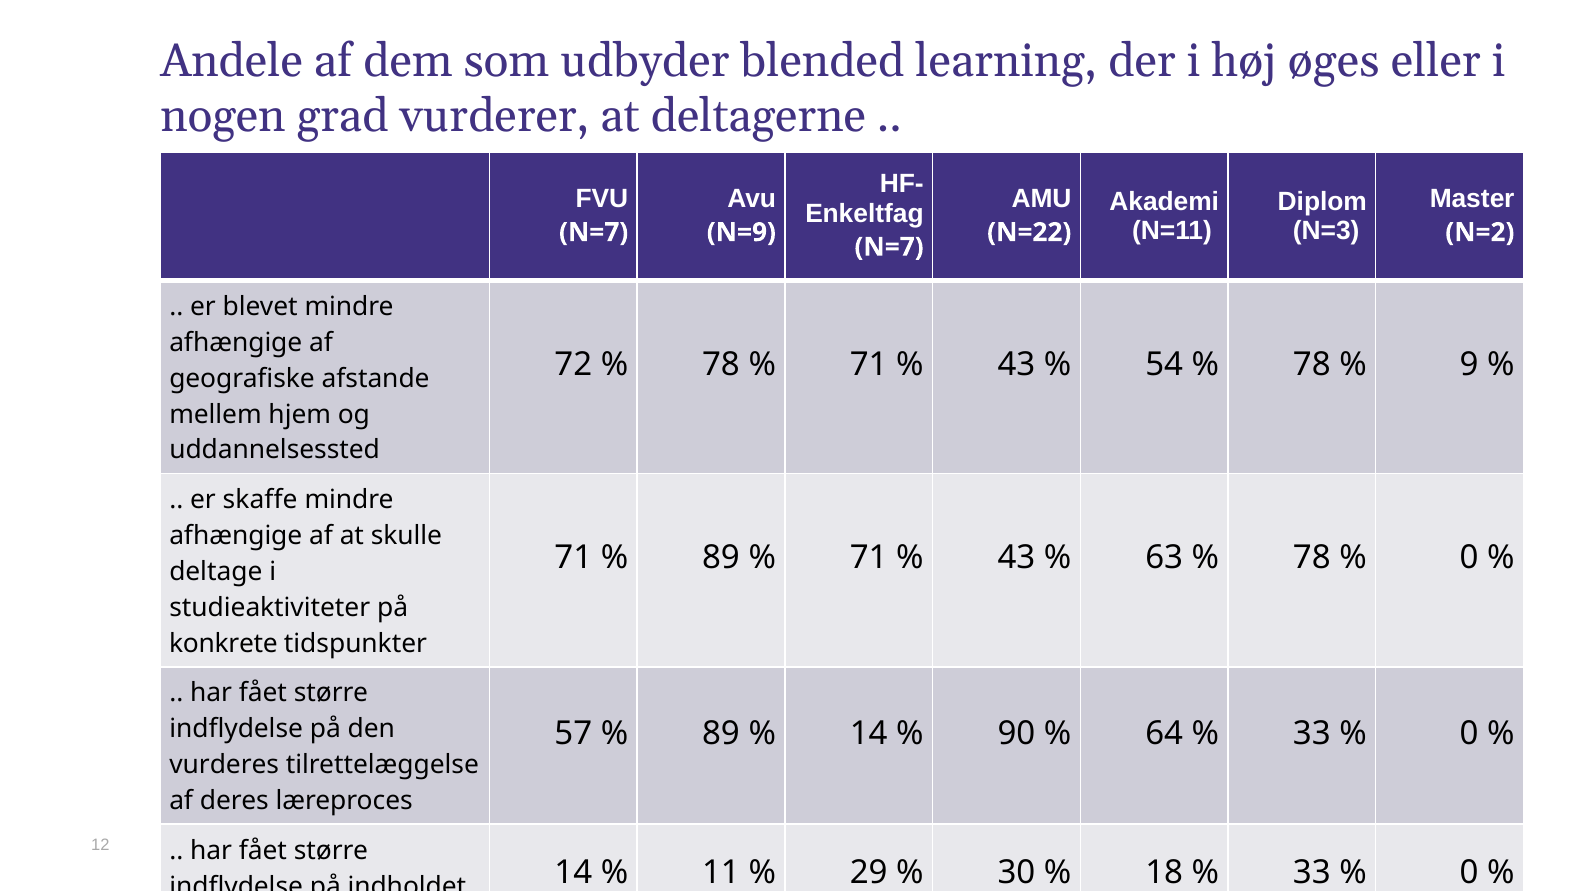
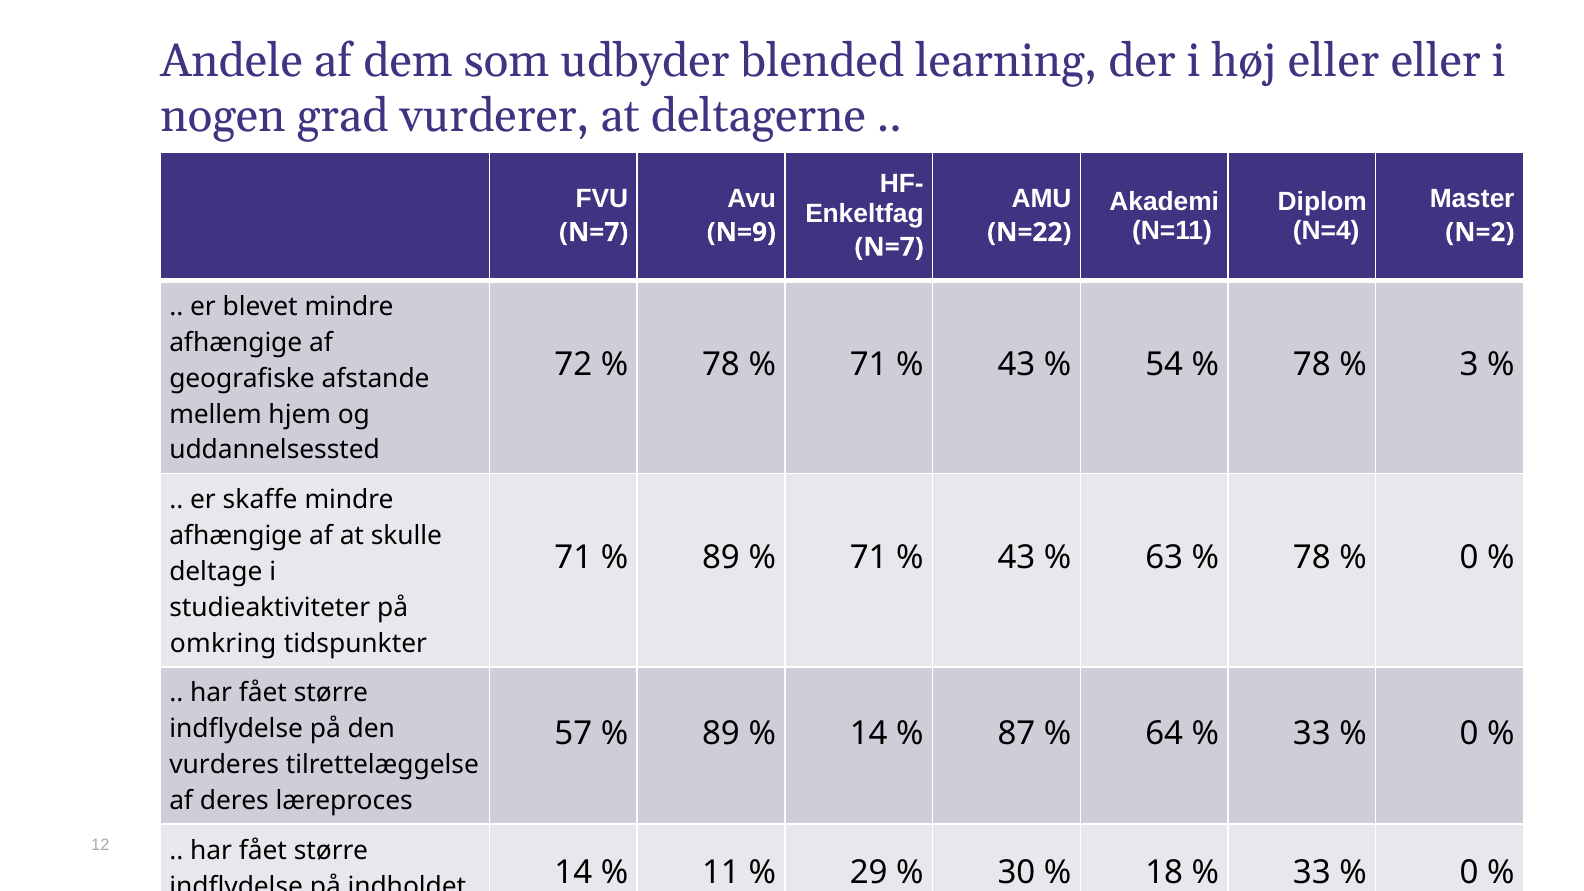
høj øges: øges -> eller
N=3: N=3 -> N=4
9: 9 -> 3
konkrete: konkrete -> omkring
90: 90 -> 87
